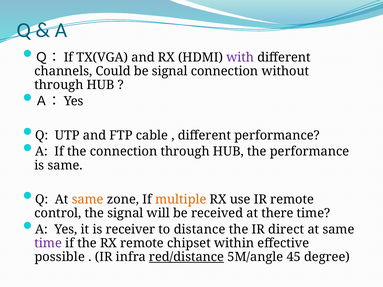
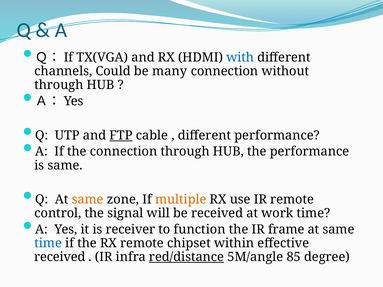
with colour: purple -> blue
be signal: signal -> many
FTP underline: none -> present
there: there -> work
distance: distance -> function
direct: direct -> frame
time at (48, 243) colour: purple -> blue
possible at (60, 257): possible -> received
45: 45 -> 85
